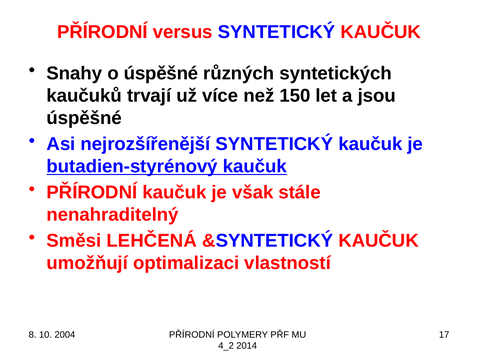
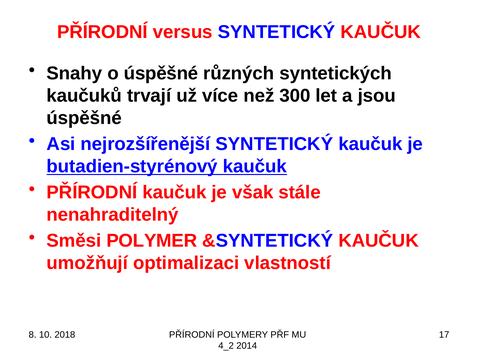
150: 150 -> 300
LEHČENÁ: LEHČENÁ -> POLYMER
2004: 2004 -> 2018
